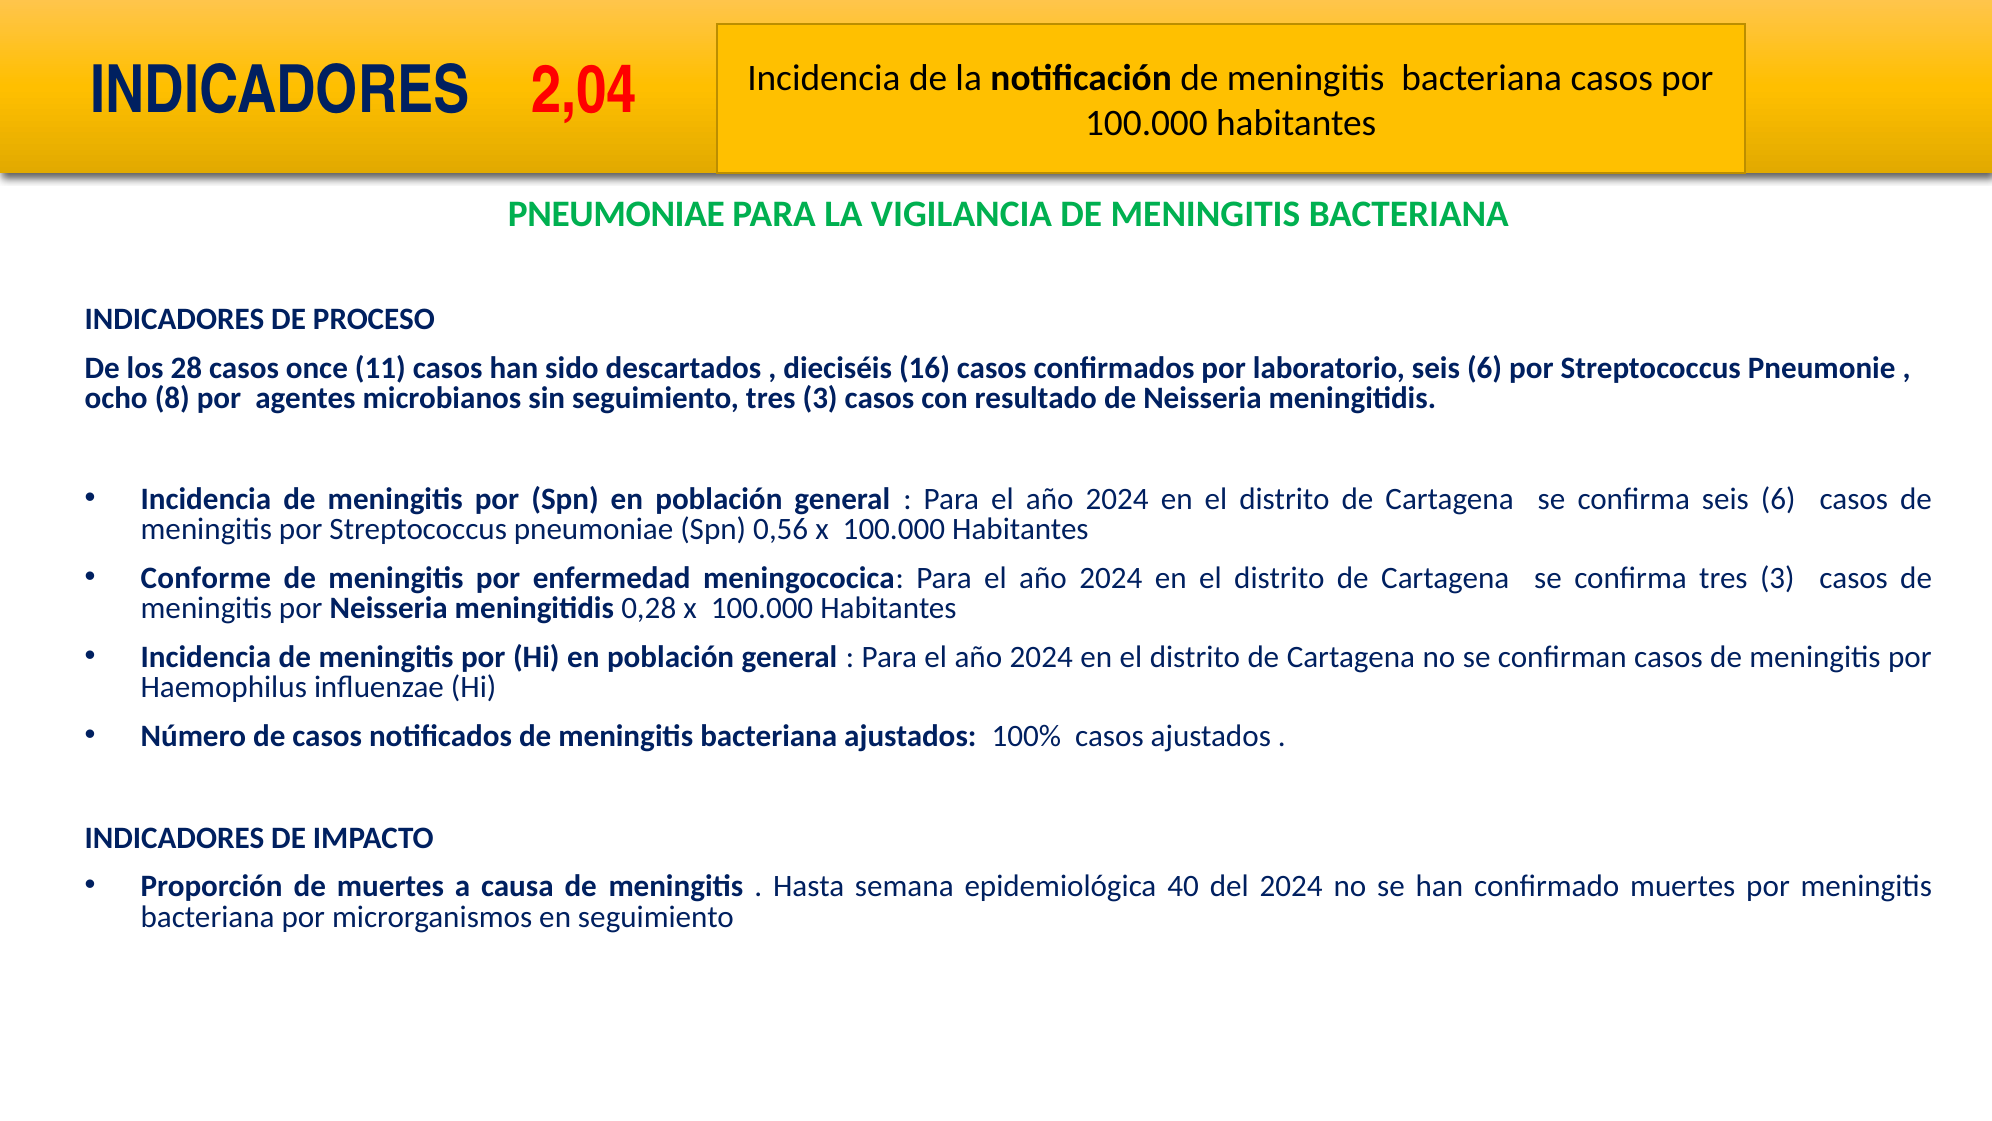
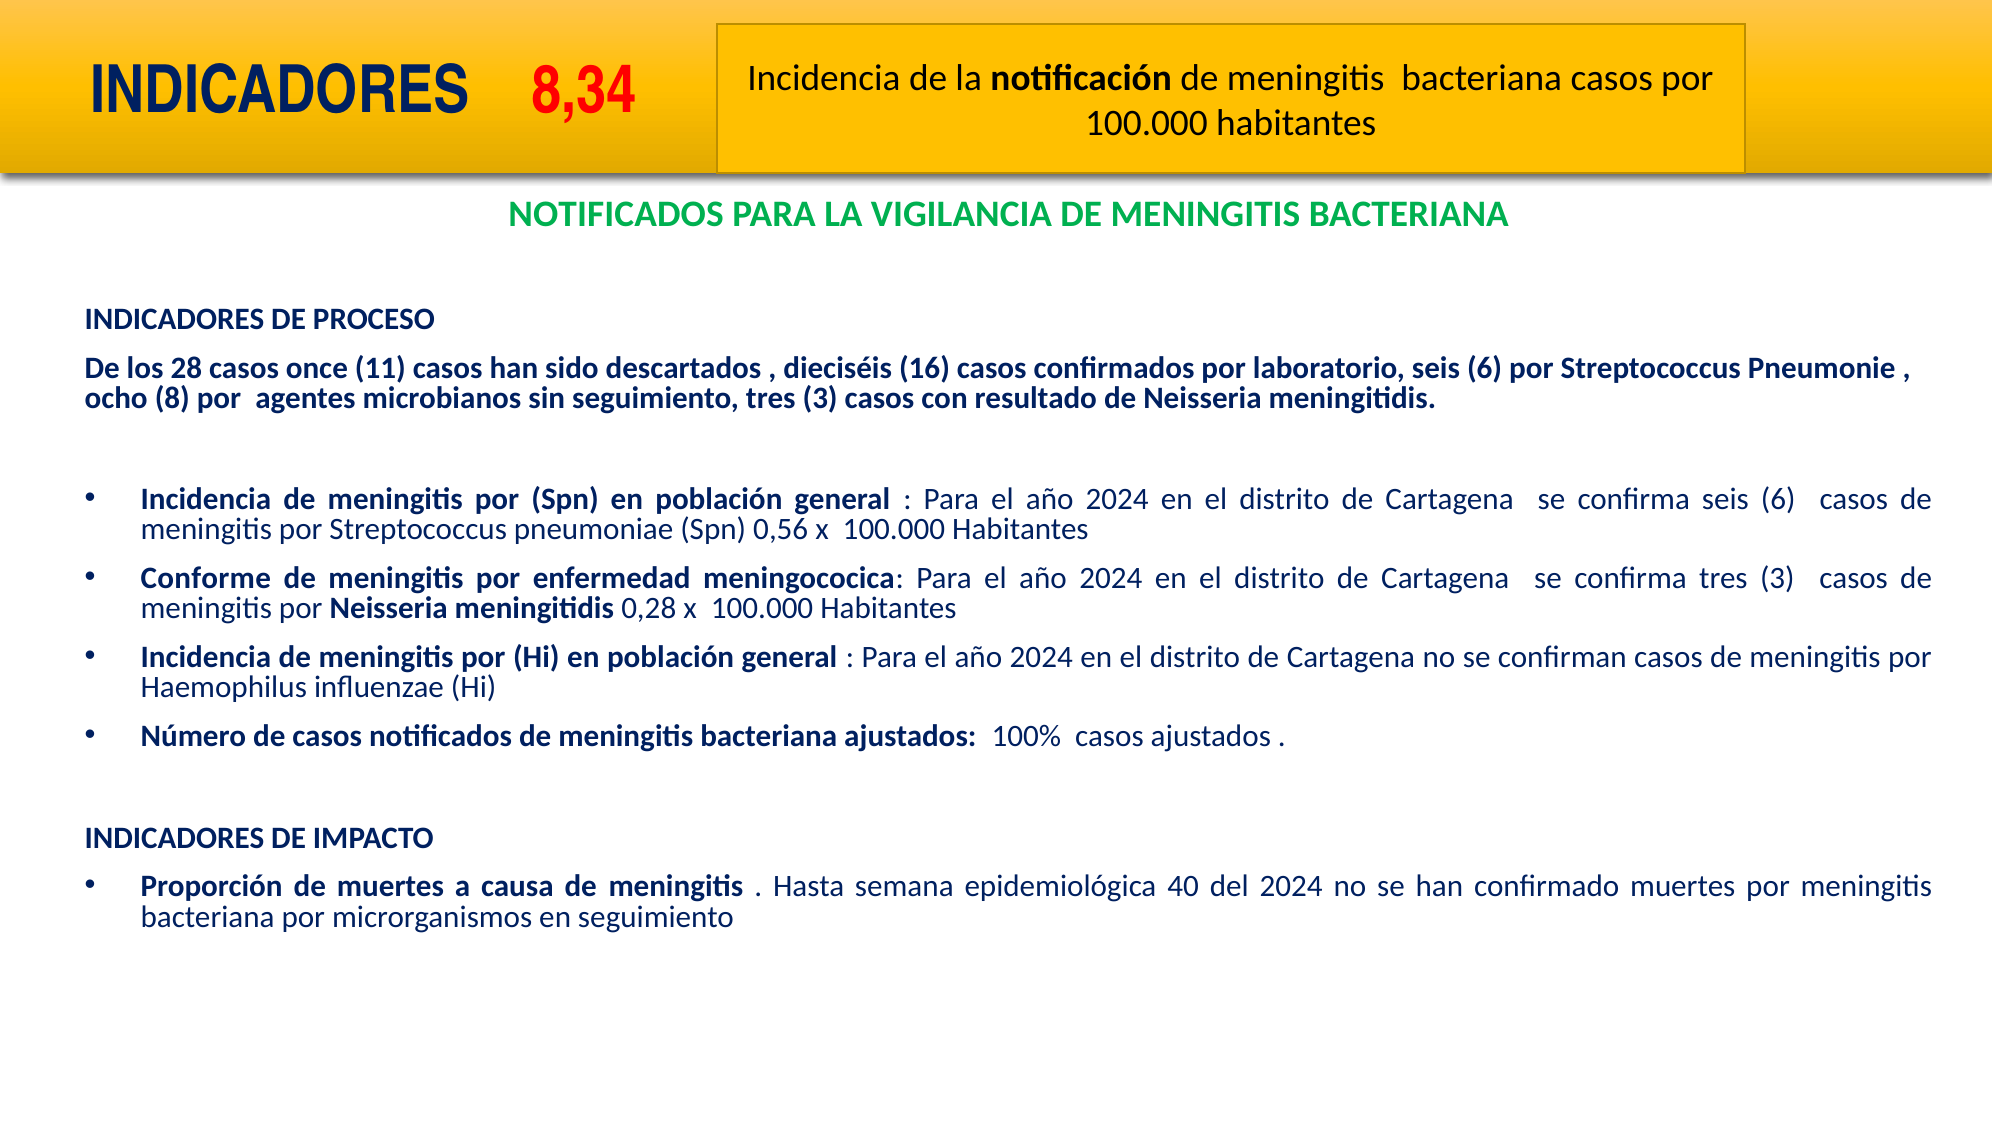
2,04: 2,04 -> 8,34
PNEUMONIAE at (616, 214): PNEUMONIAE -> NOTIFICADOS
